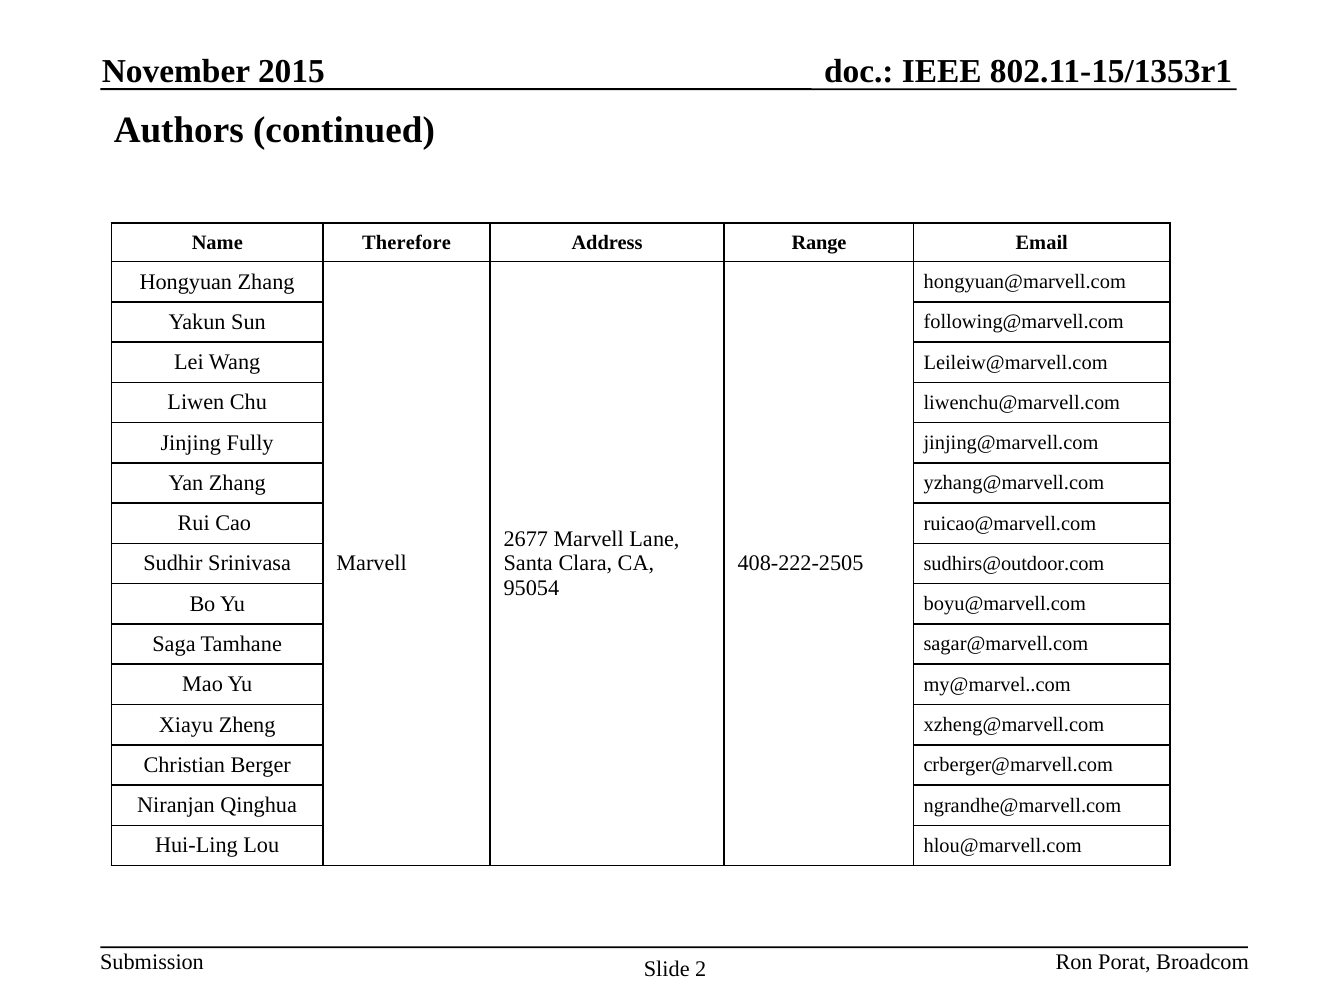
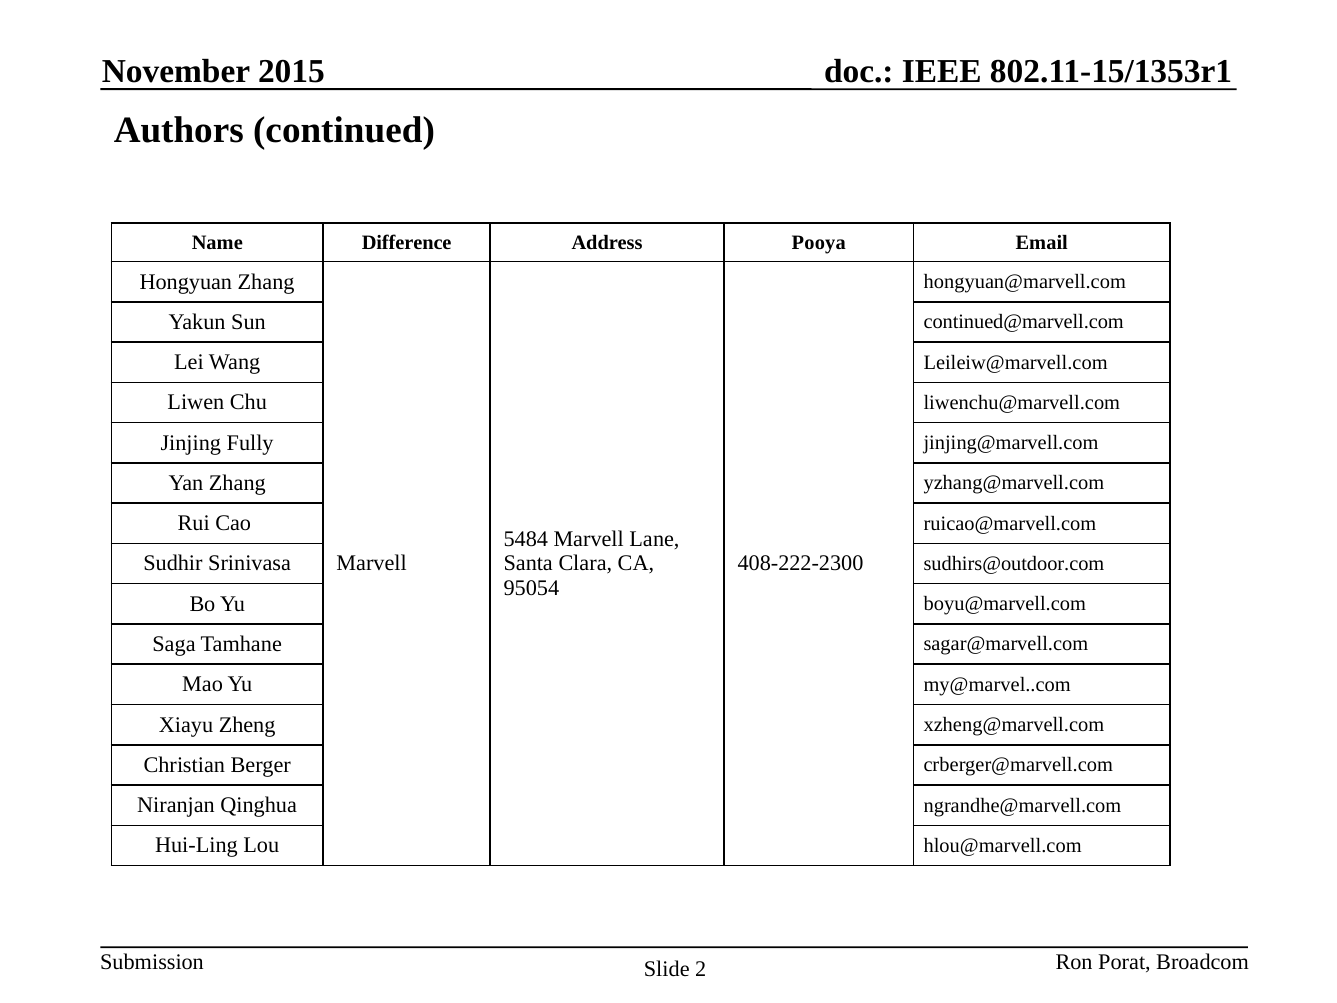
Therefore: Therefore -> Difference
Range: Range -> Pooya
following@marvell.com: following@marvell.com -> continued@marvell.com
2677: 2677 -> 5484
408-222-2505: 408-222-2505 -> 408-222-2300
